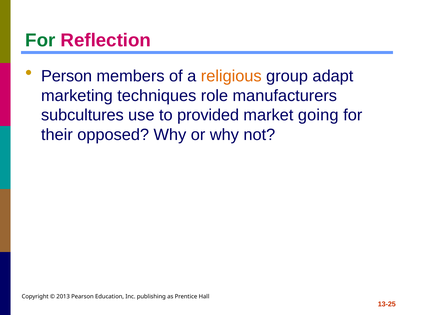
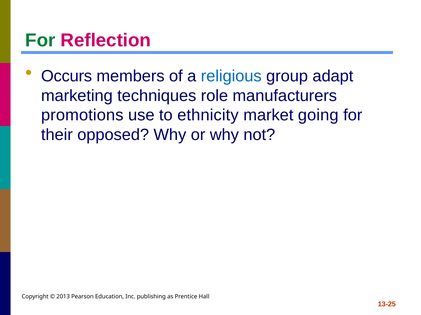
Person: Person -> Occurs
religious colour: orange -> blue
subcultures: subcultures -> promotions
provided: provided -> ethnicity
